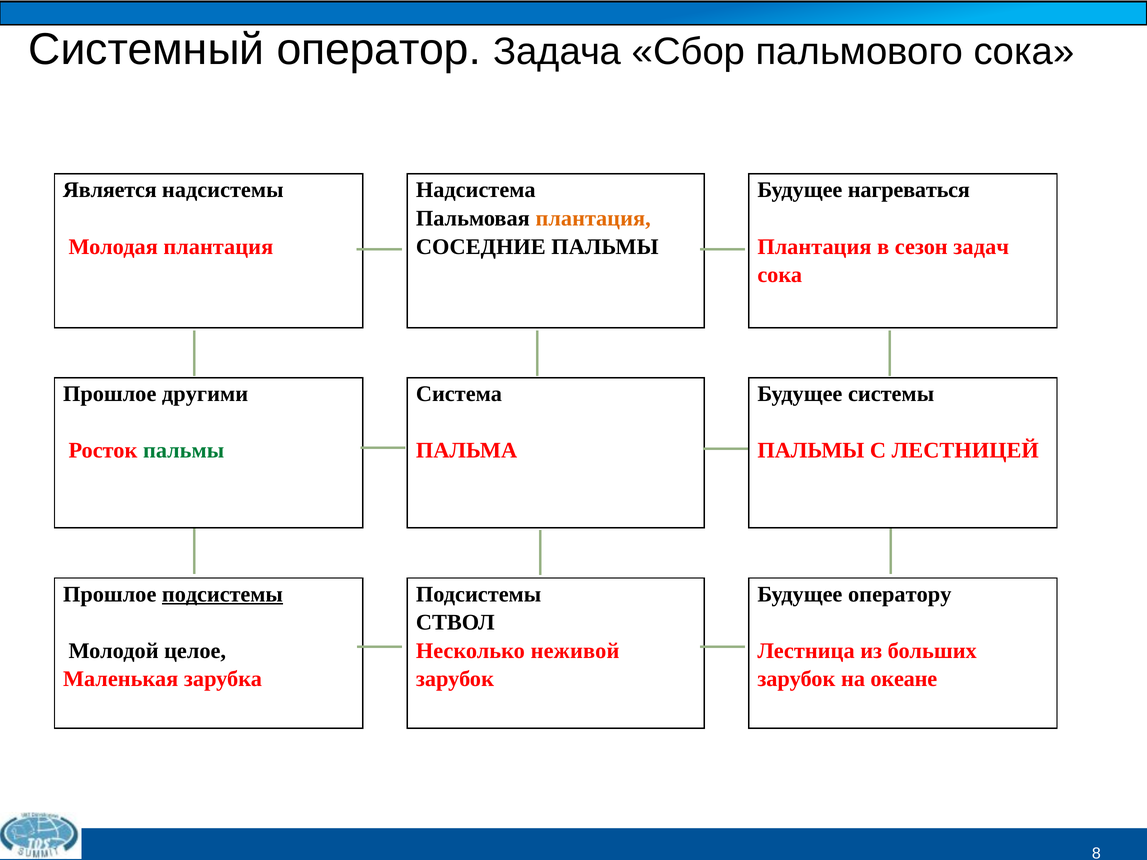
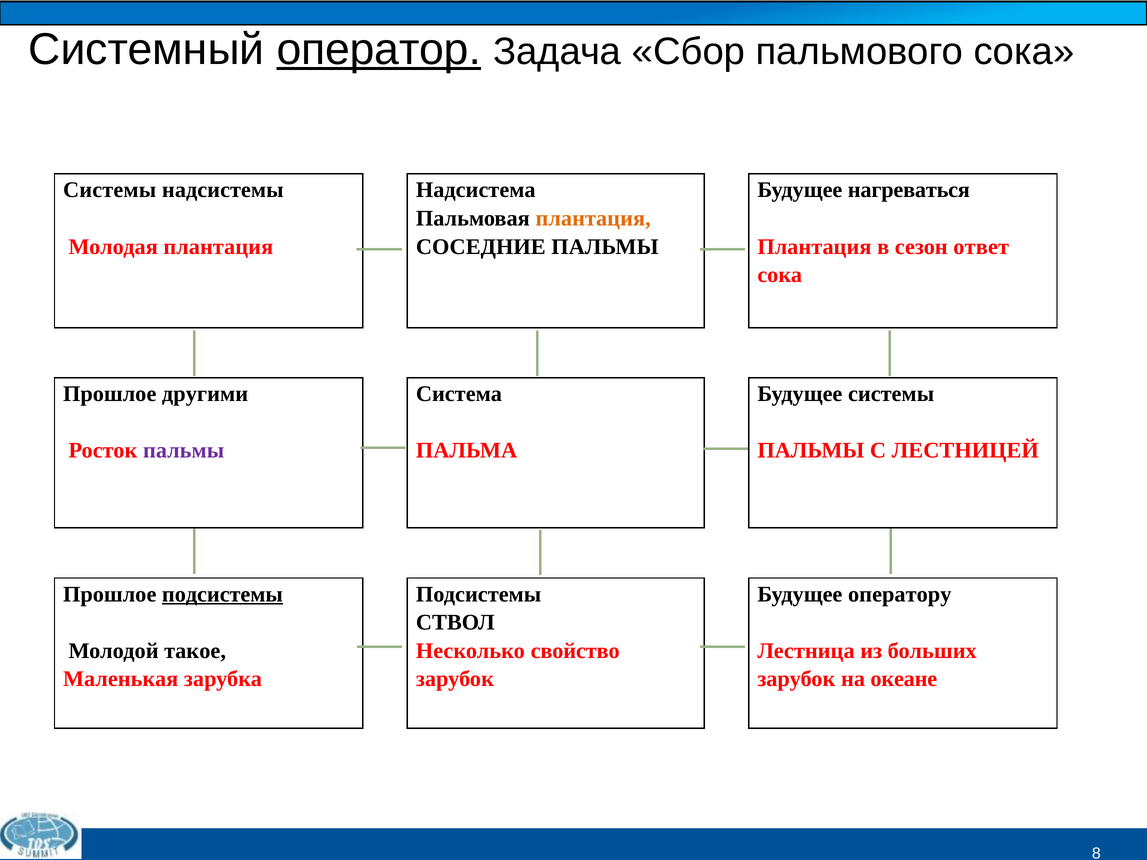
оператор underline: none -> present
Является at (110, 190): Является -> Системы
задач: задач -> ответ
пальмы at (184, 451) colour: green -> purple
целое: целое -> такое
неживой: неживой -> свойство
